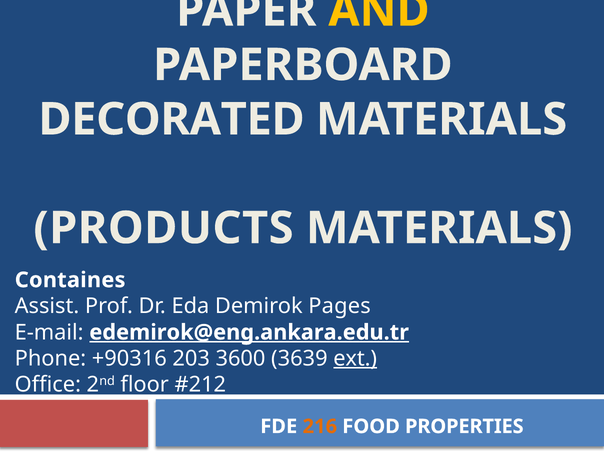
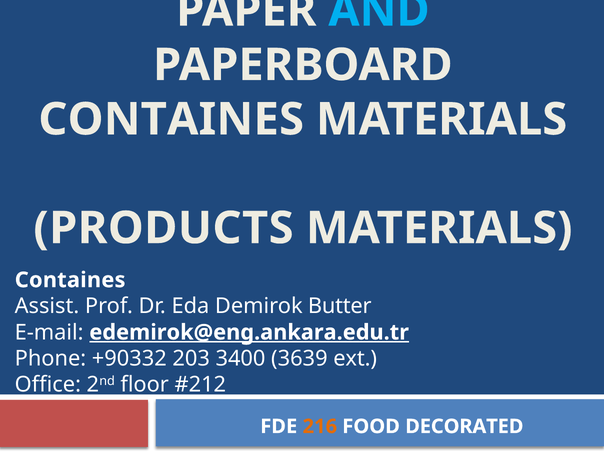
AND colour: yellow -> light blue
DECORATED at (171, 120): DECORATED -> CONTAINES
Pages: Pages -> Butter
+90316: +90316 -> +90332
3600: 3600 -> 3400
ext underline: present -> none
PROPERTIES: PROPERTIES -> DECORATED
